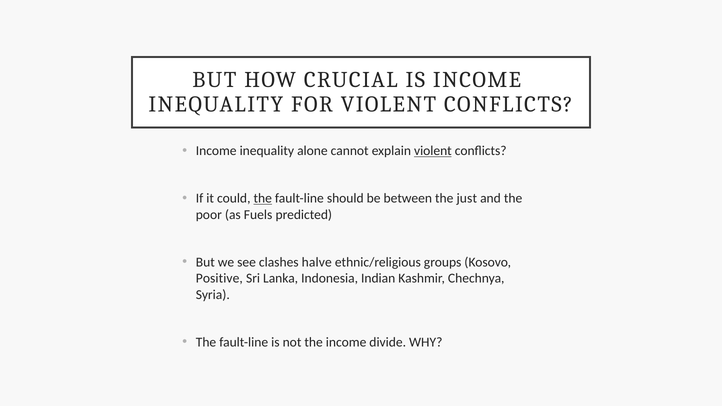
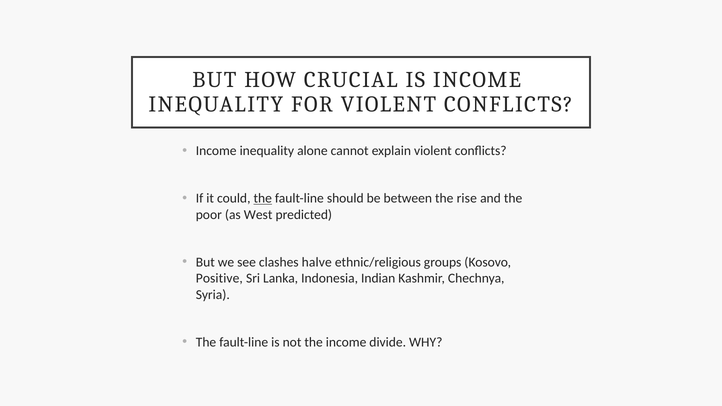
violent at (433, 151) underline: present -> none
just: just -> rise
Fuels: Fuels -> West
